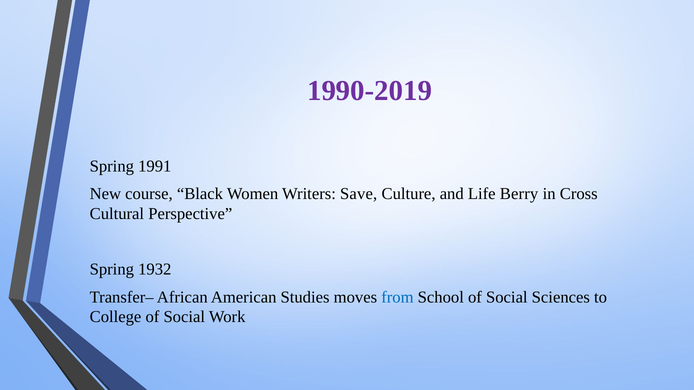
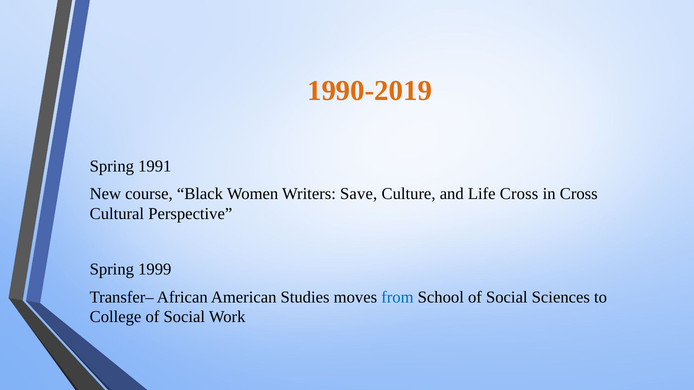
1990-2019 colour: purple -> orange
Life Berry: Berry -> Cross
1932: 1932 -> 1999
